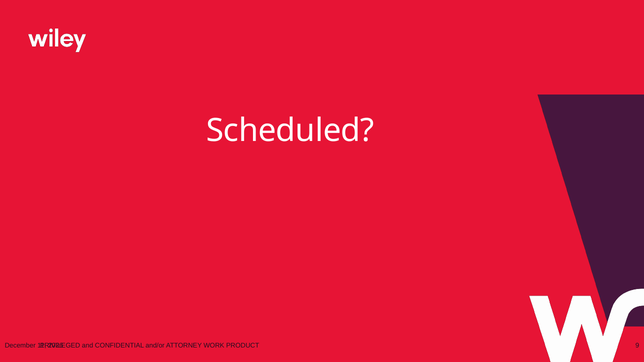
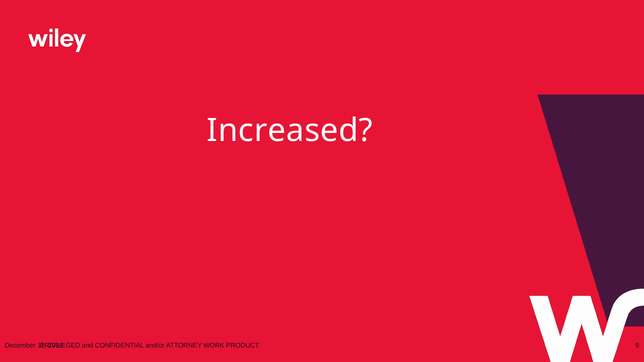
Scheduled: Scheduled -> Increased
